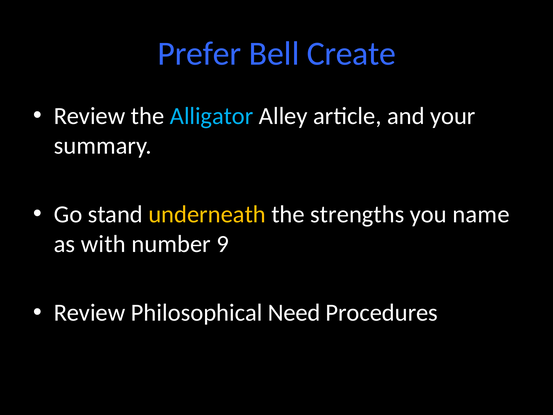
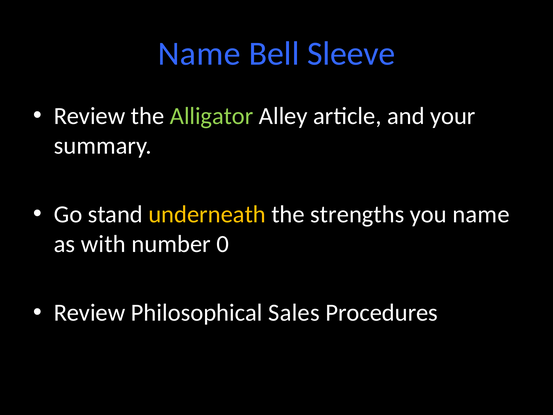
Prefer at (199, 54): Prefer -> Name
Create: Create -> Sleeve
Alligator colour: light blue -> light green
9: 9 -> 0
Need: Need -> Sales
